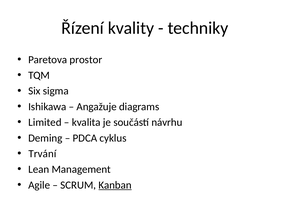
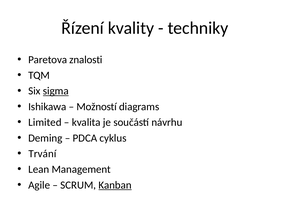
prostor: prostor -> znalosti
sigma underline: none -> present
Angažuje: Angažuje -> Možností
